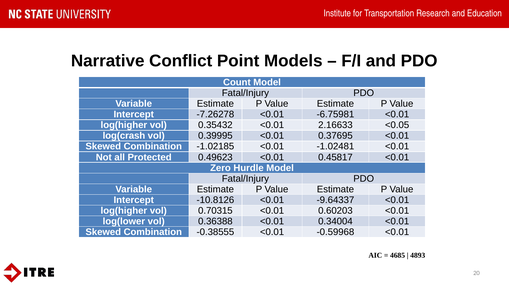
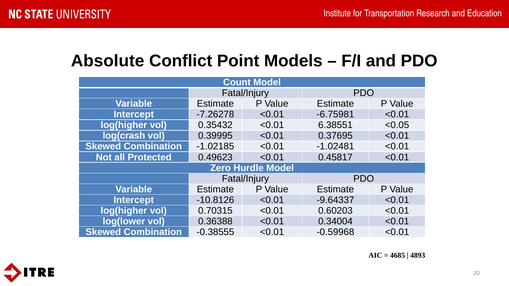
Narrative: Narrative -> Absolute
2.16633: 2.16633 -> 6.38551
